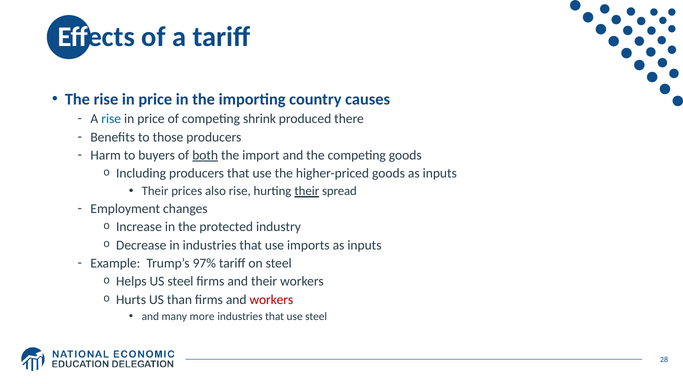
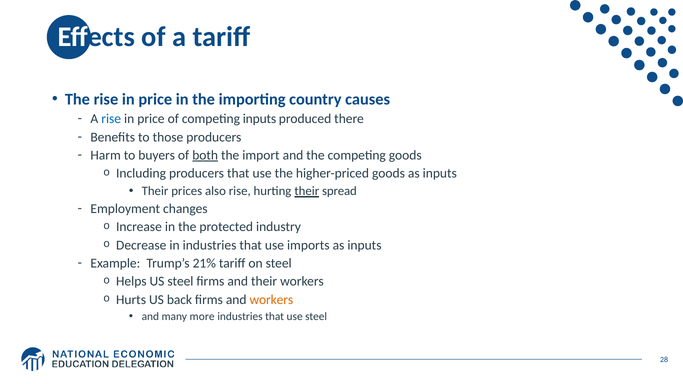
competing shrink: shrink -> inputs
97%: 97% -> 21%
than: than -> back
workers at (271, 300) colour: red -> orange
